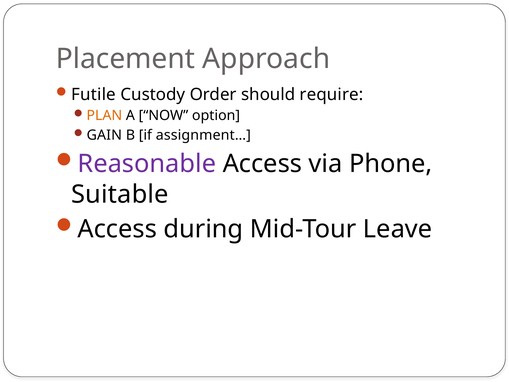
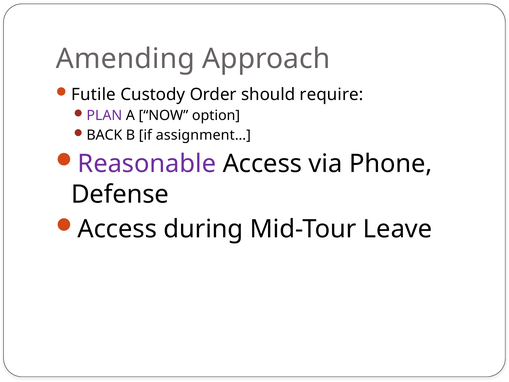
Placement: Placement -> Amending
PLAN colour: orange -> purple
GAIN: GAIN -> BACK
Suitable: Suitable -> Defense
